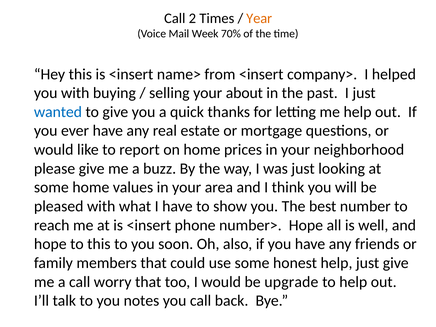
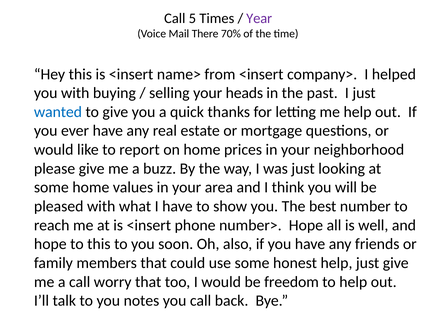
2: 2 -> 5
Year colour: orange -> purple
Week: Week -> There
about: about -> heads
upgrade: upgrade -> freedom
